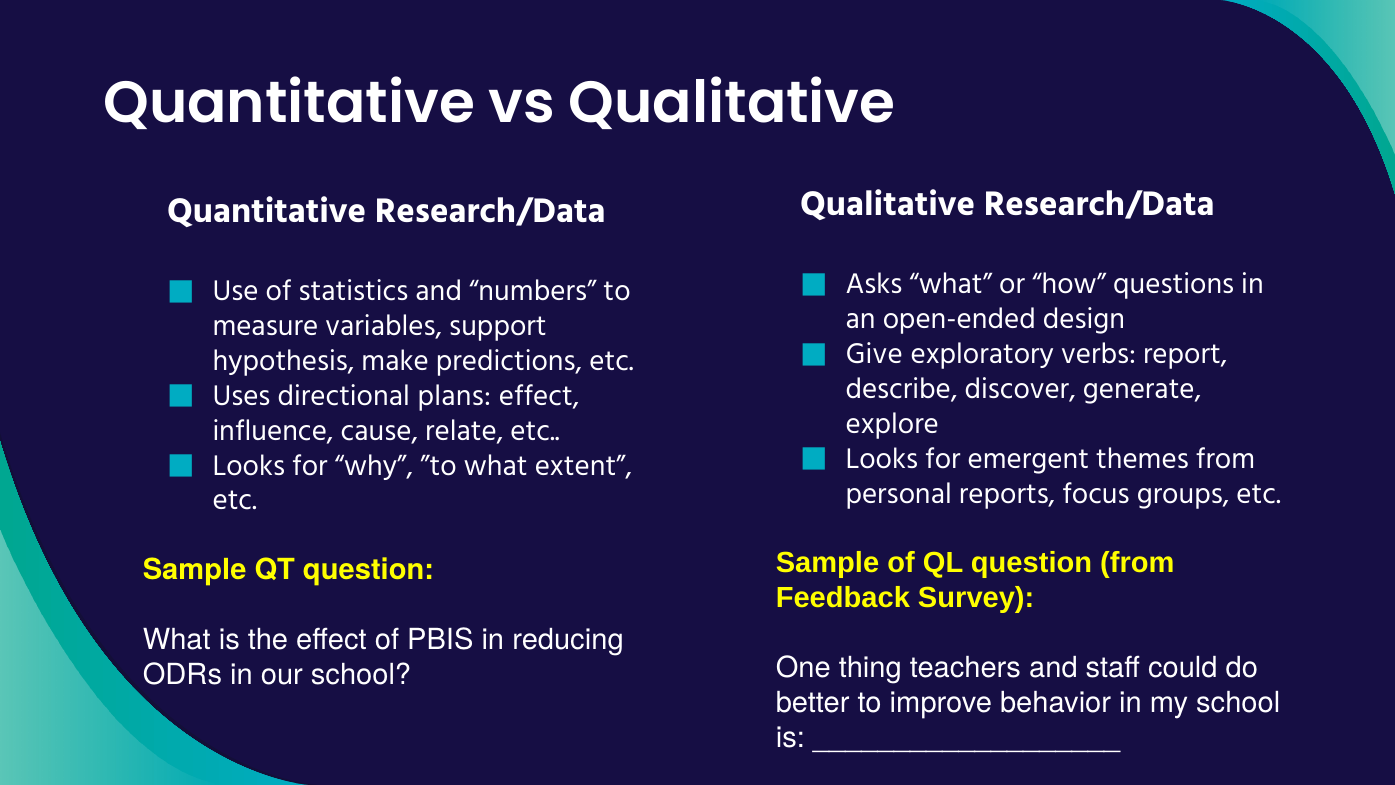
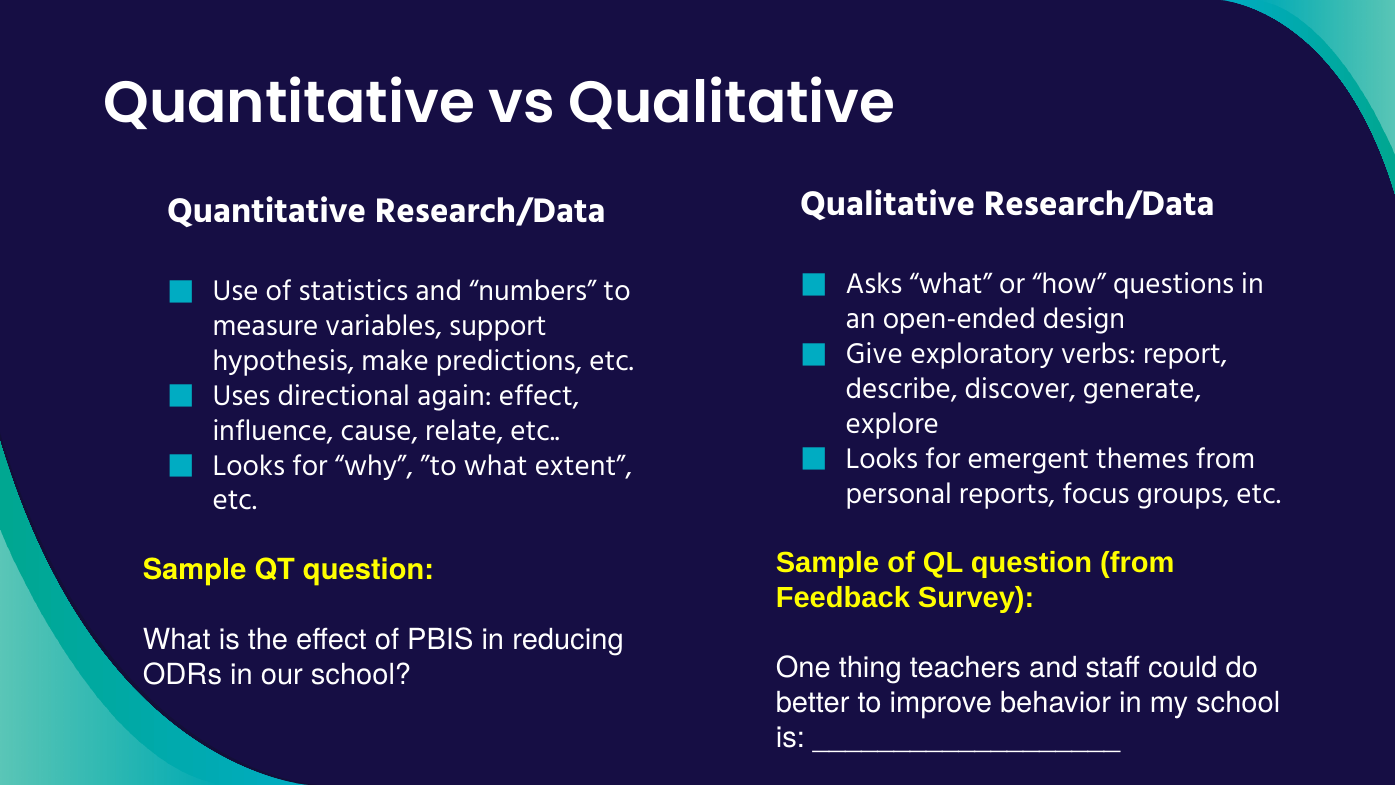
plans: plans -> again
